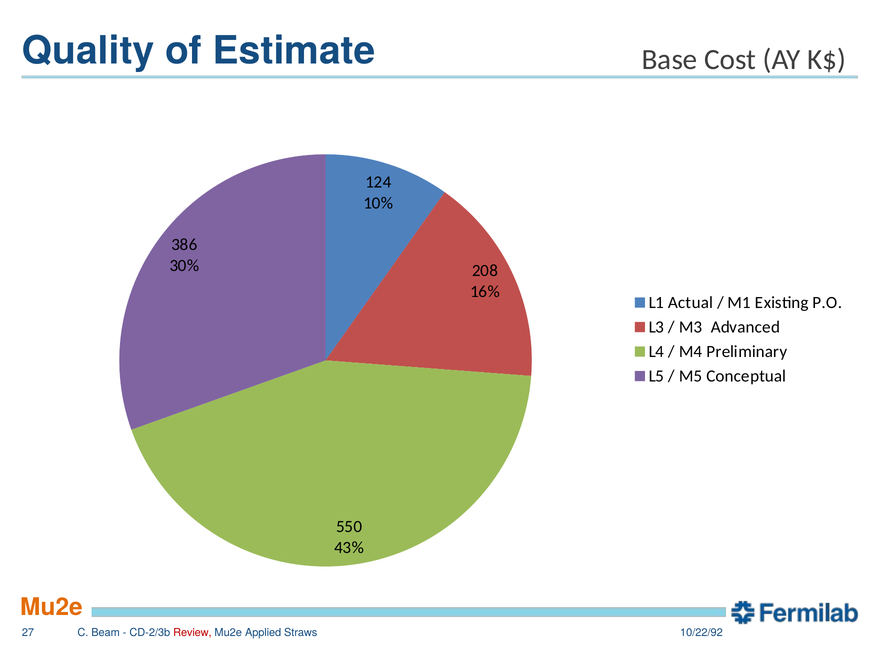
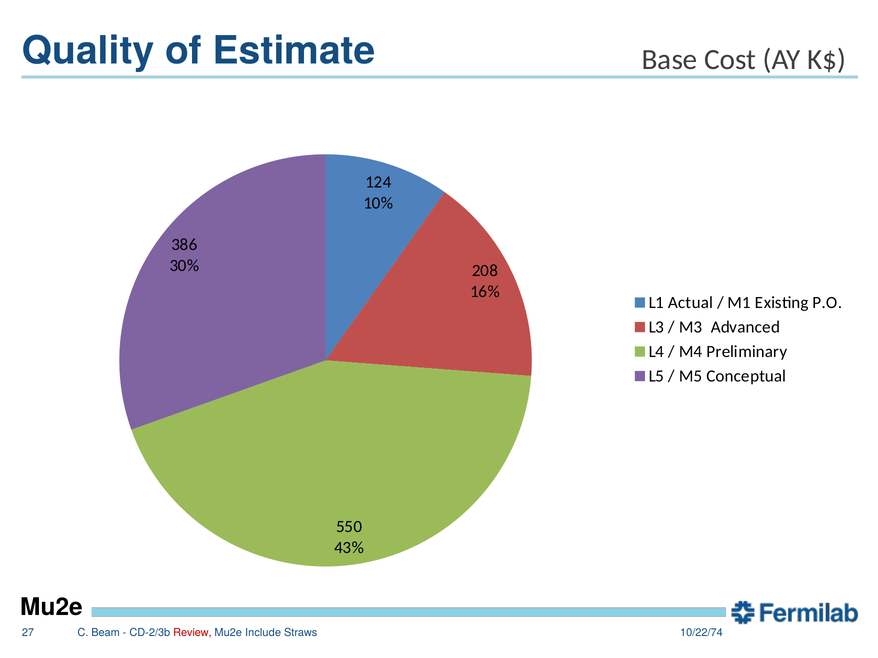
Mu2e at (52, 608) colour: orange -> black
Applied: Applied -> Include
10/22/92: 10/22/92 -> 10/22/74
